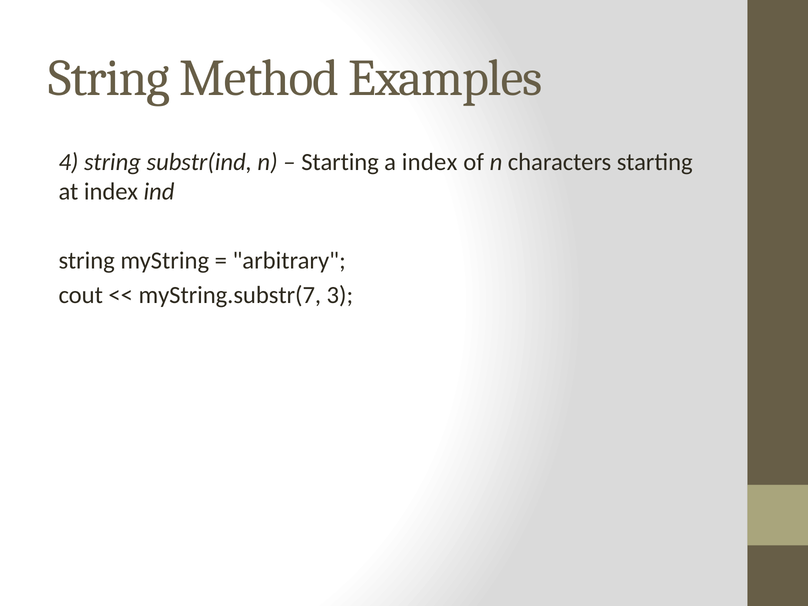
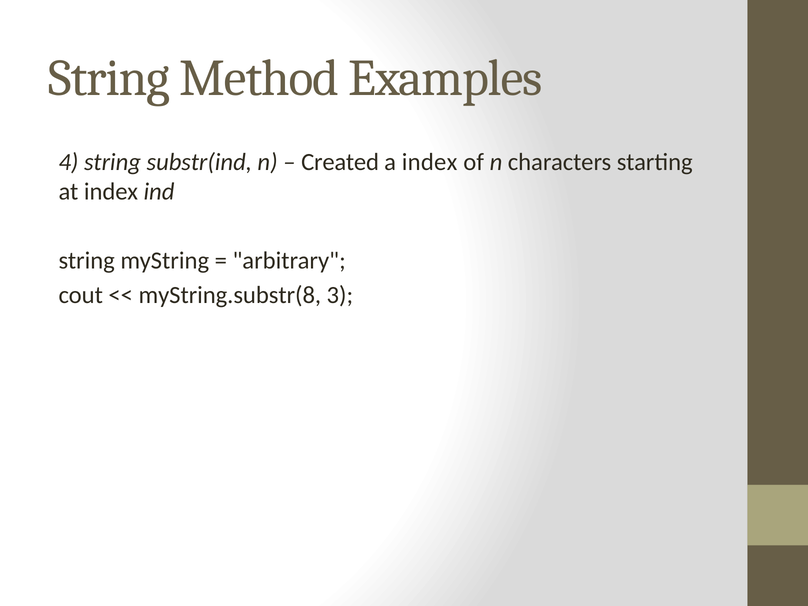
Starting at (340, 162): Starting -> Created
myString.substr(7: myString.substr(7 -> myString.substr(8
